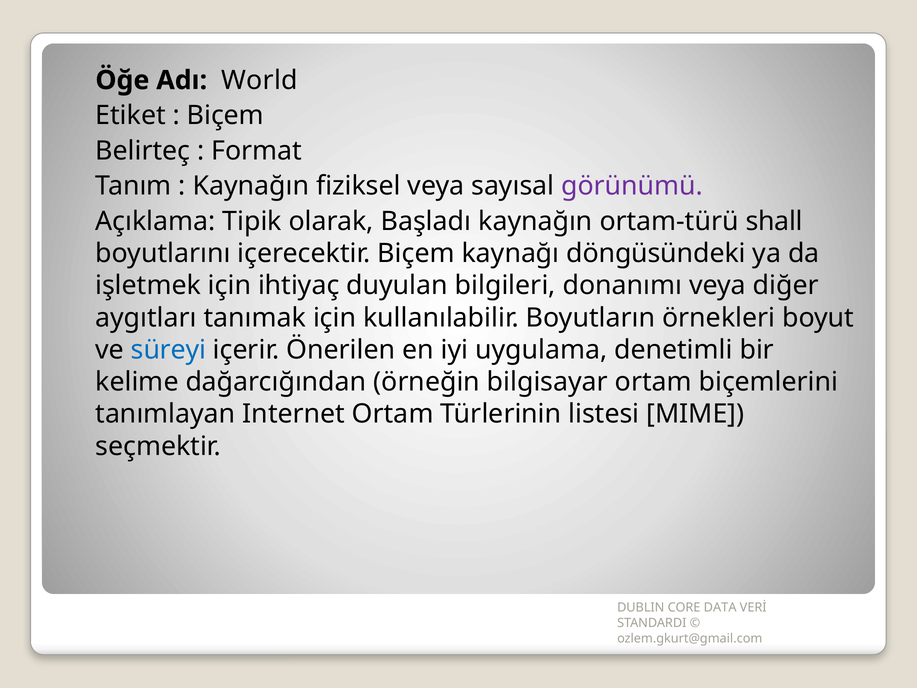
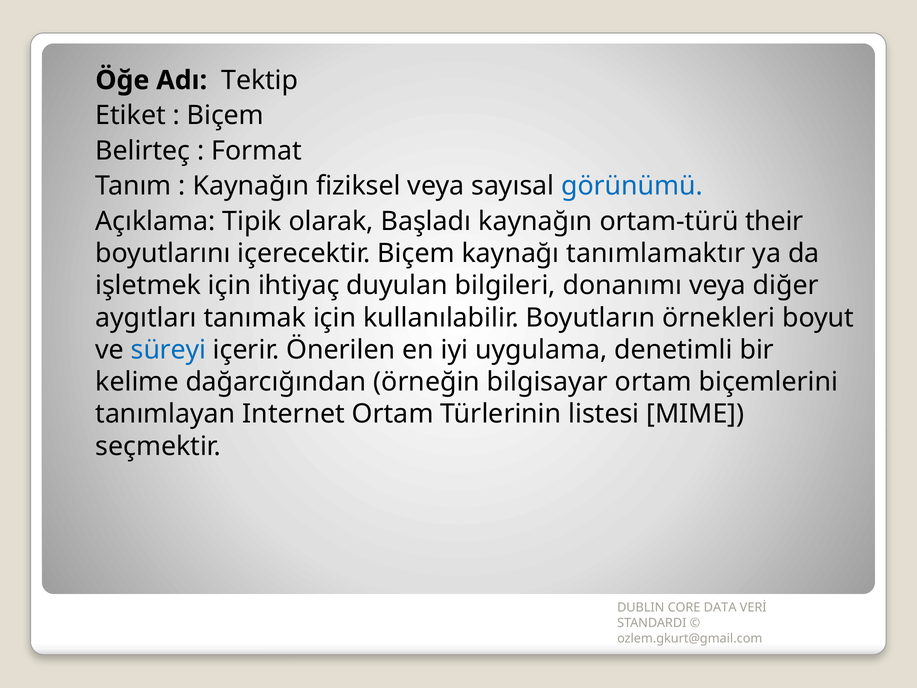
World: World -> Tektip
görünümü colour: purple -> blue
shall: shall -> their
döngüsündeki: döngüsündeki -> tanımlamaktır
